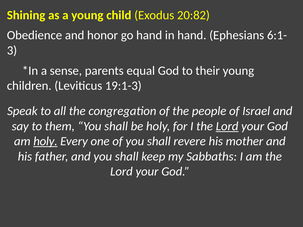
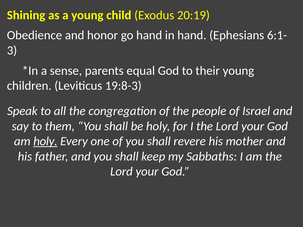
20:82: 20:82 -> 20:19
19:1-3: 19:1-3 -> 19:8-3
Lord at (227, 126) underline: present -> none
